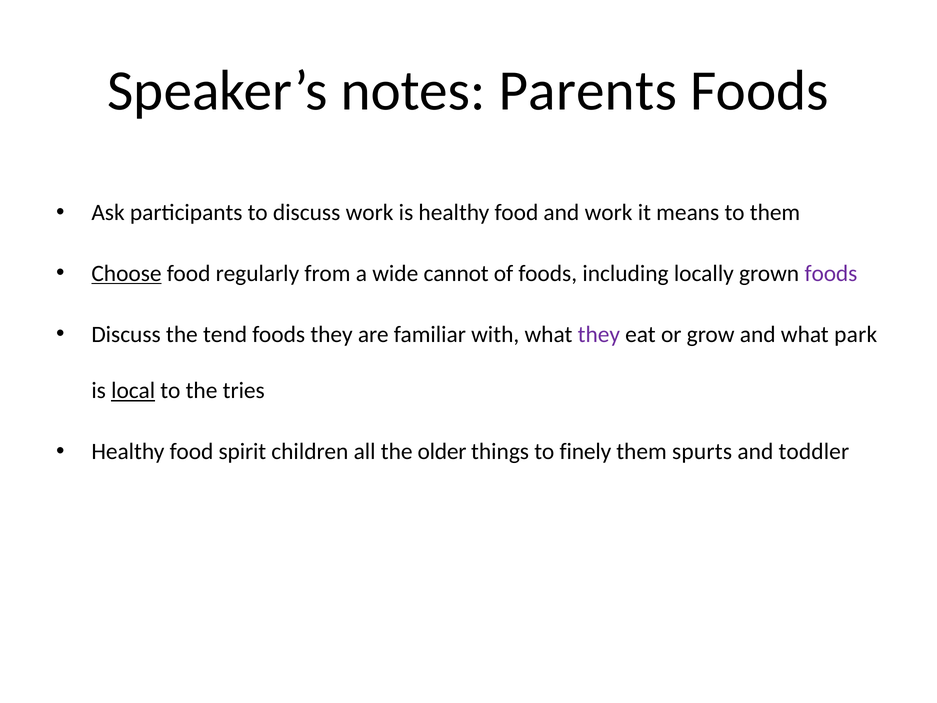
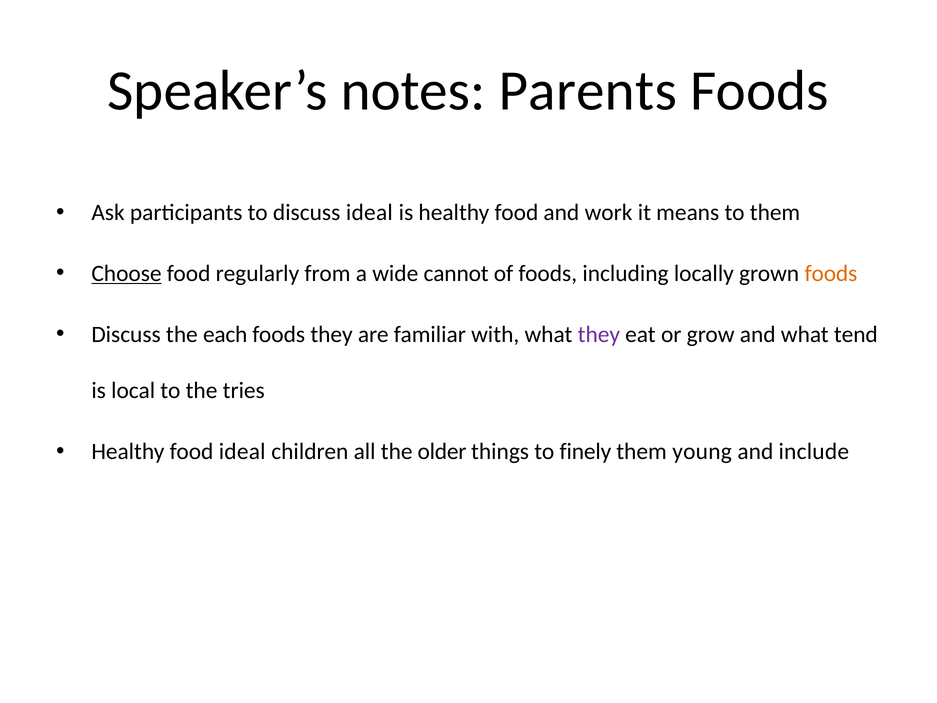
discuss work: work -> ideal
foods at (831, 273) colour: purple -> orange
tend: tend -> each
park: park -> tend
local underline: present -> none
food spirit: spirit -> ideal
spurts: spurts -> young
toddler: toddler -> include
